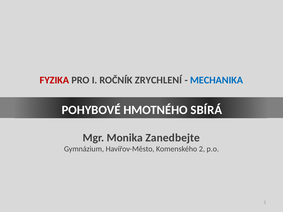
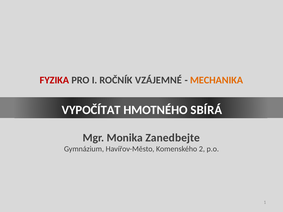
ZRYCHLENÍ: ZRYCHLENÍ -> VZÁJEMNÉ
MECHANIKA colour: blue -> orange
POHYBOVÉ: POHYBOVÉ -> VYPOČÍTAT
